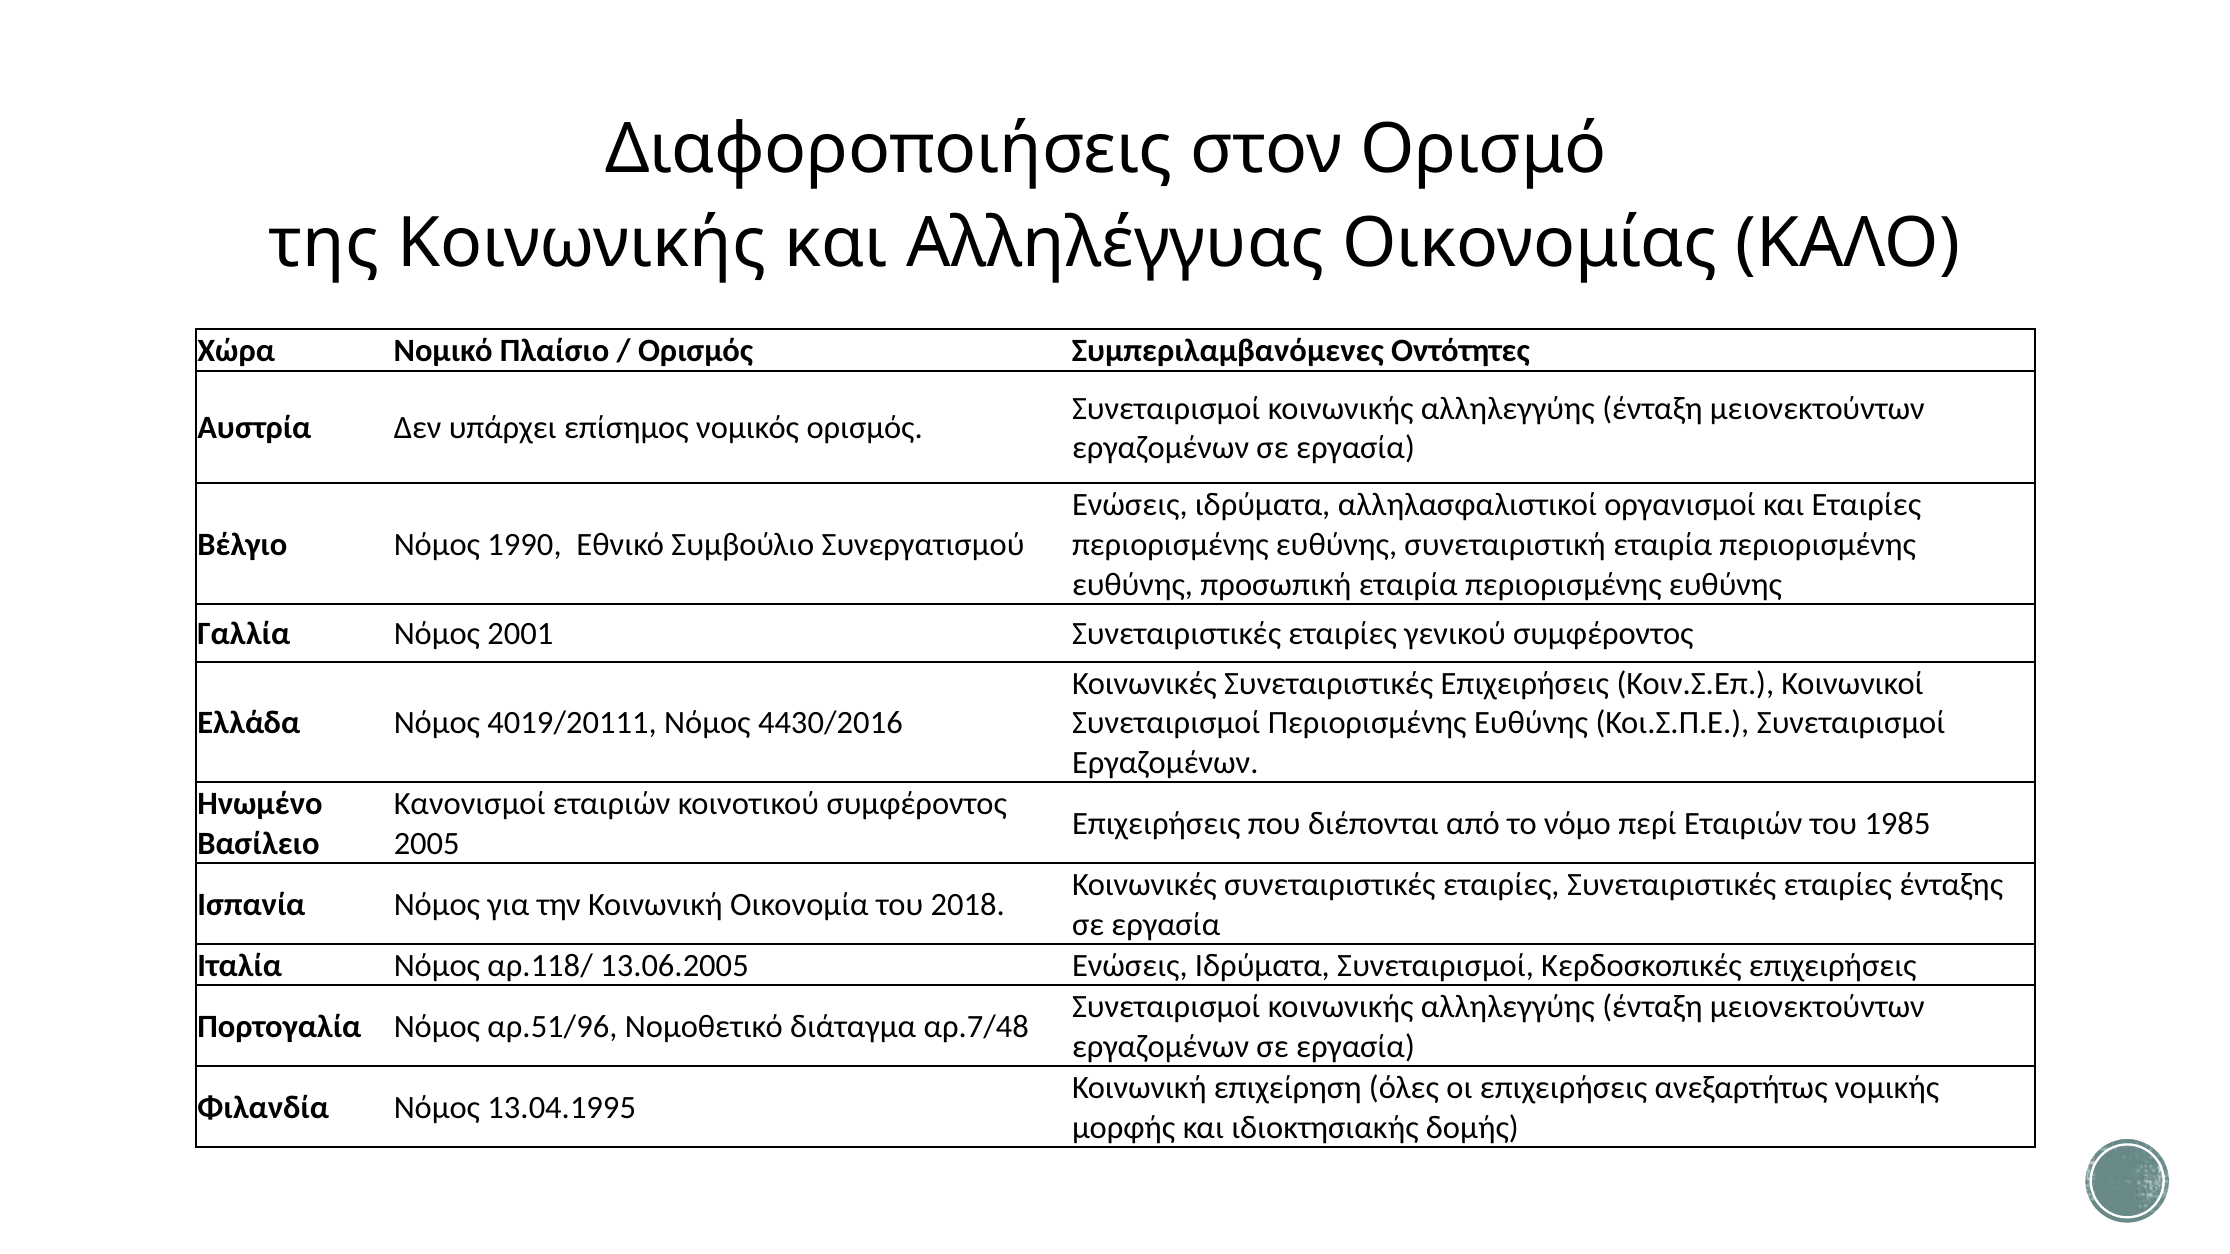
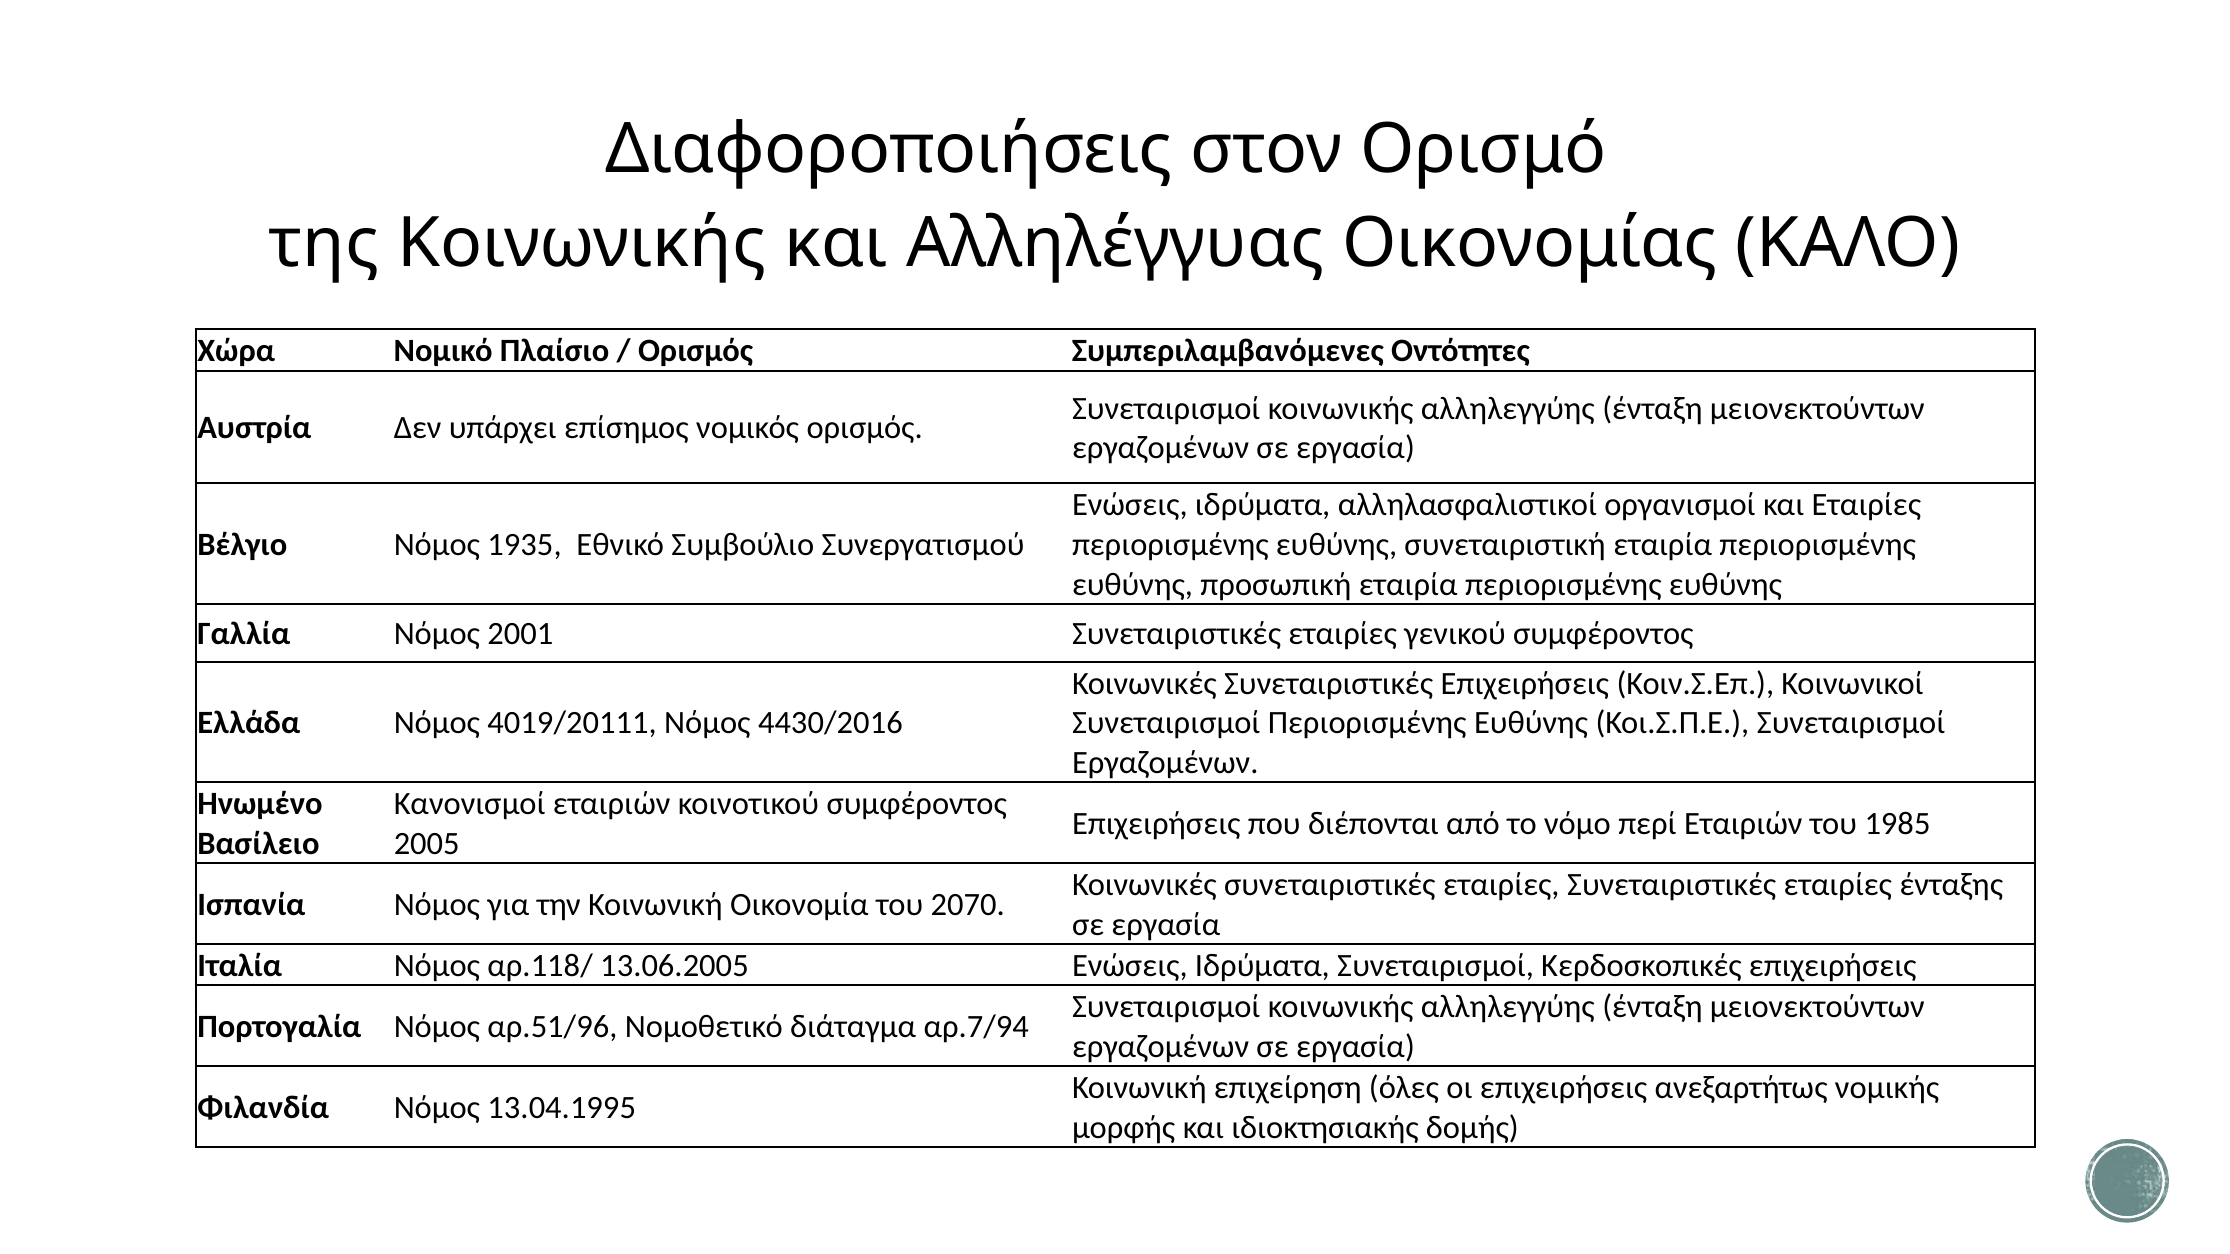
1990: 1990 -> 1935
2018: 2018 -> 2070
αρ.7/48: αρ.7/48 -> αρ.7/94
